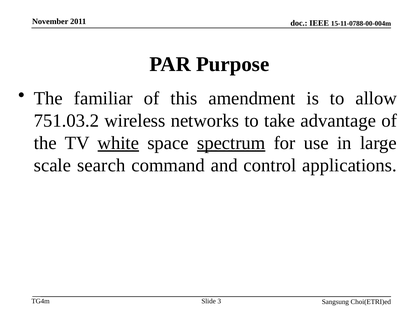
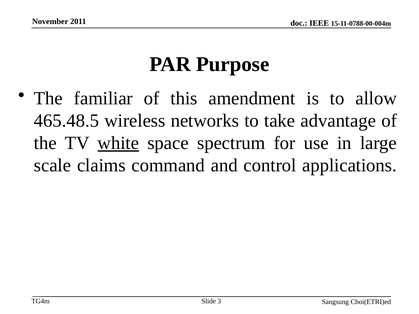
751.03.2: 751.03.2 -> 465.48.5
spectrum underline: present -> none
search: search -> claims
